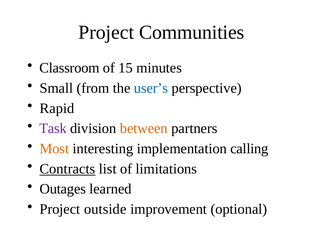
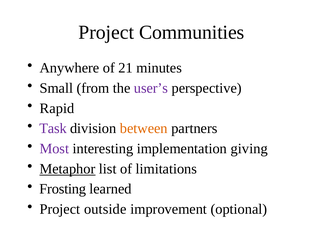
Classroom: Classroom -> Anywhere
15: 15 -> 21
user’s colour: blue -> purple
Most colour: orange -> purple
calling: calling -> giving
Contracts: Contracts -> Metaphor
Outages: Outages -> Frosting
